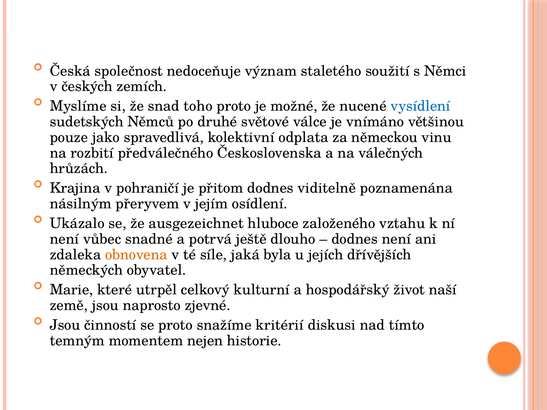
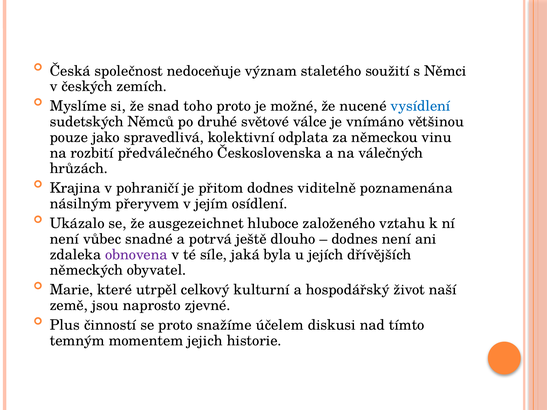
obnovena colour: orange -> purple
Jsou at (65, 325): Jsou -> Plus
kritérií: kritérií -> účelem
nejen: nejen -> jejich
